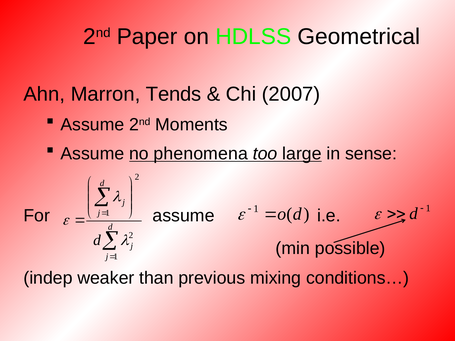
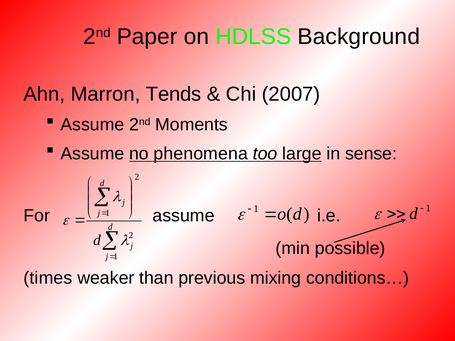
Geometrical: Geometrical -> Background
indep: indep -> times
